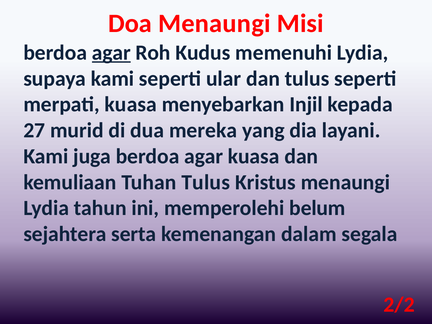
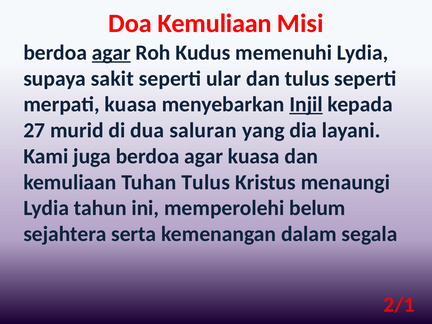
Doa Menaungi: Menaungi -> Kemuliaan
supaya kami: kami -> sakit
Injil underline: none -> present
mereka: mereka -> saluran
2/2: 2/2 -> 2/1
